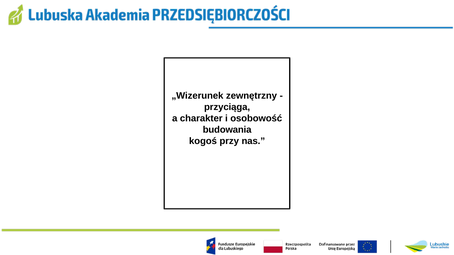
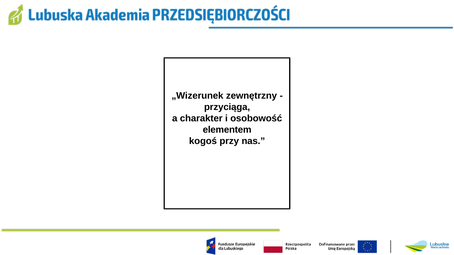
budowania: budowania -> elementem
